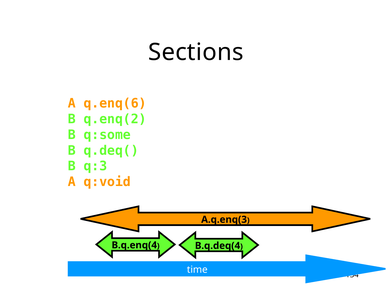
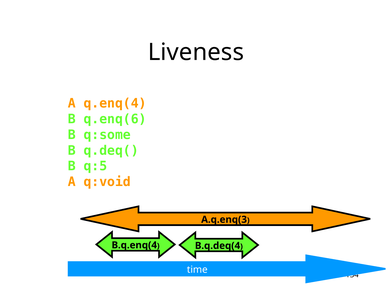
Sections: Sections -> Liveness
q.enq(6: q.enq(6 -> q.enq(4
q.enq(2: q.enq(2 -> q.enq(6
q:3: q:3 -> q:5
